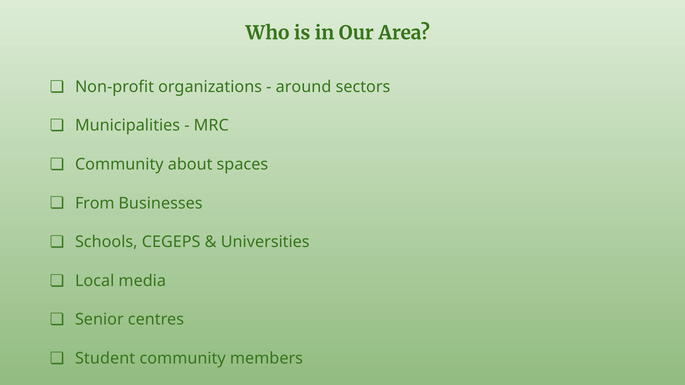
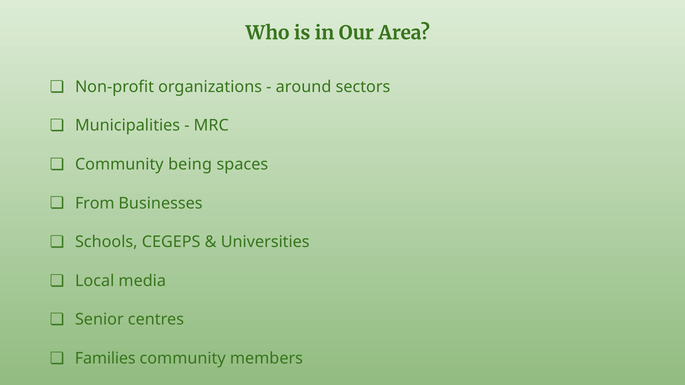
about: about -> being
Student: Student -> Families
